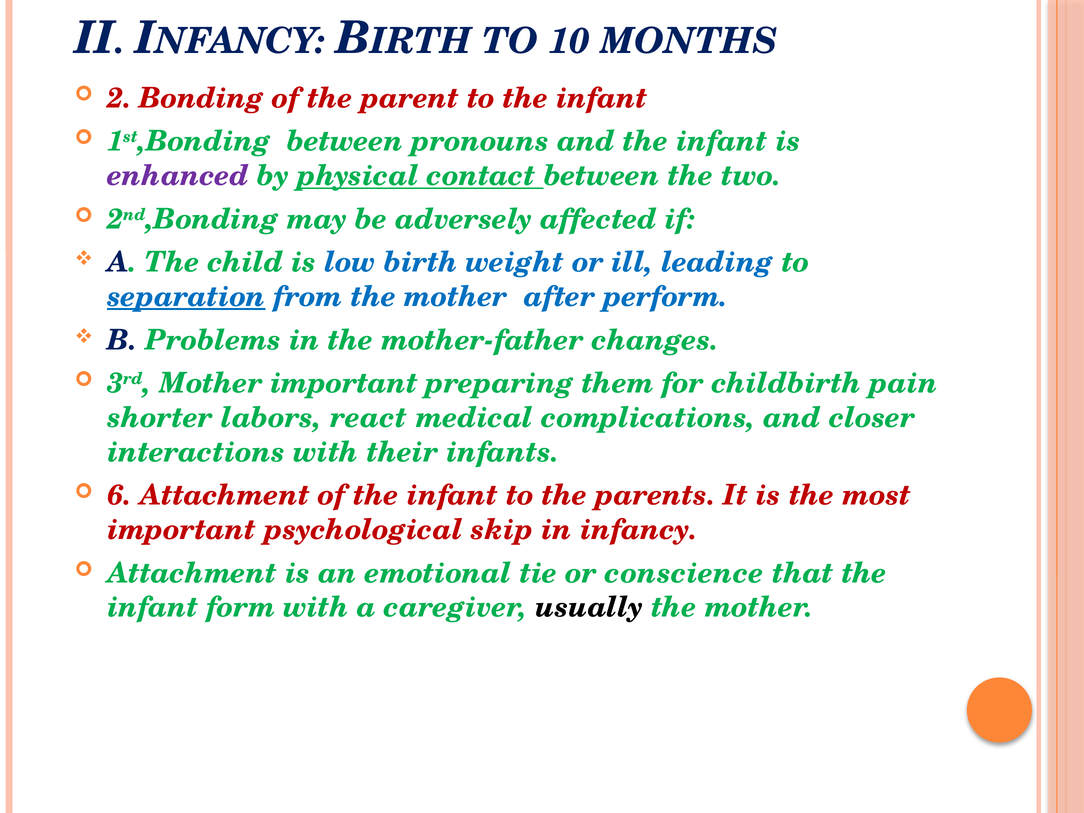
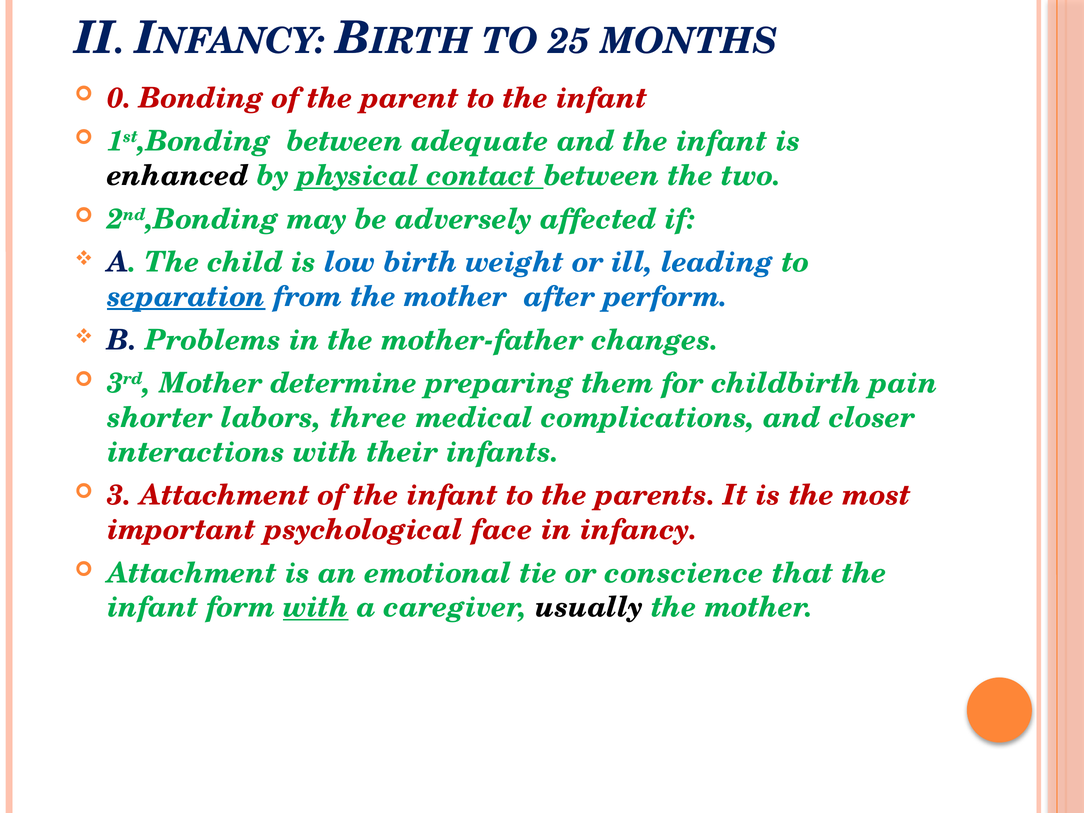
10: 10 -> 25
2: 2 -> 0
pronouns: pronouns -> adequate
enhanced colour: purple -> black
Mother important: important -> determine
react: react -> three
6: 6 -> 3
skip: skip -> face
with at (316, 607) underline: none -> present
